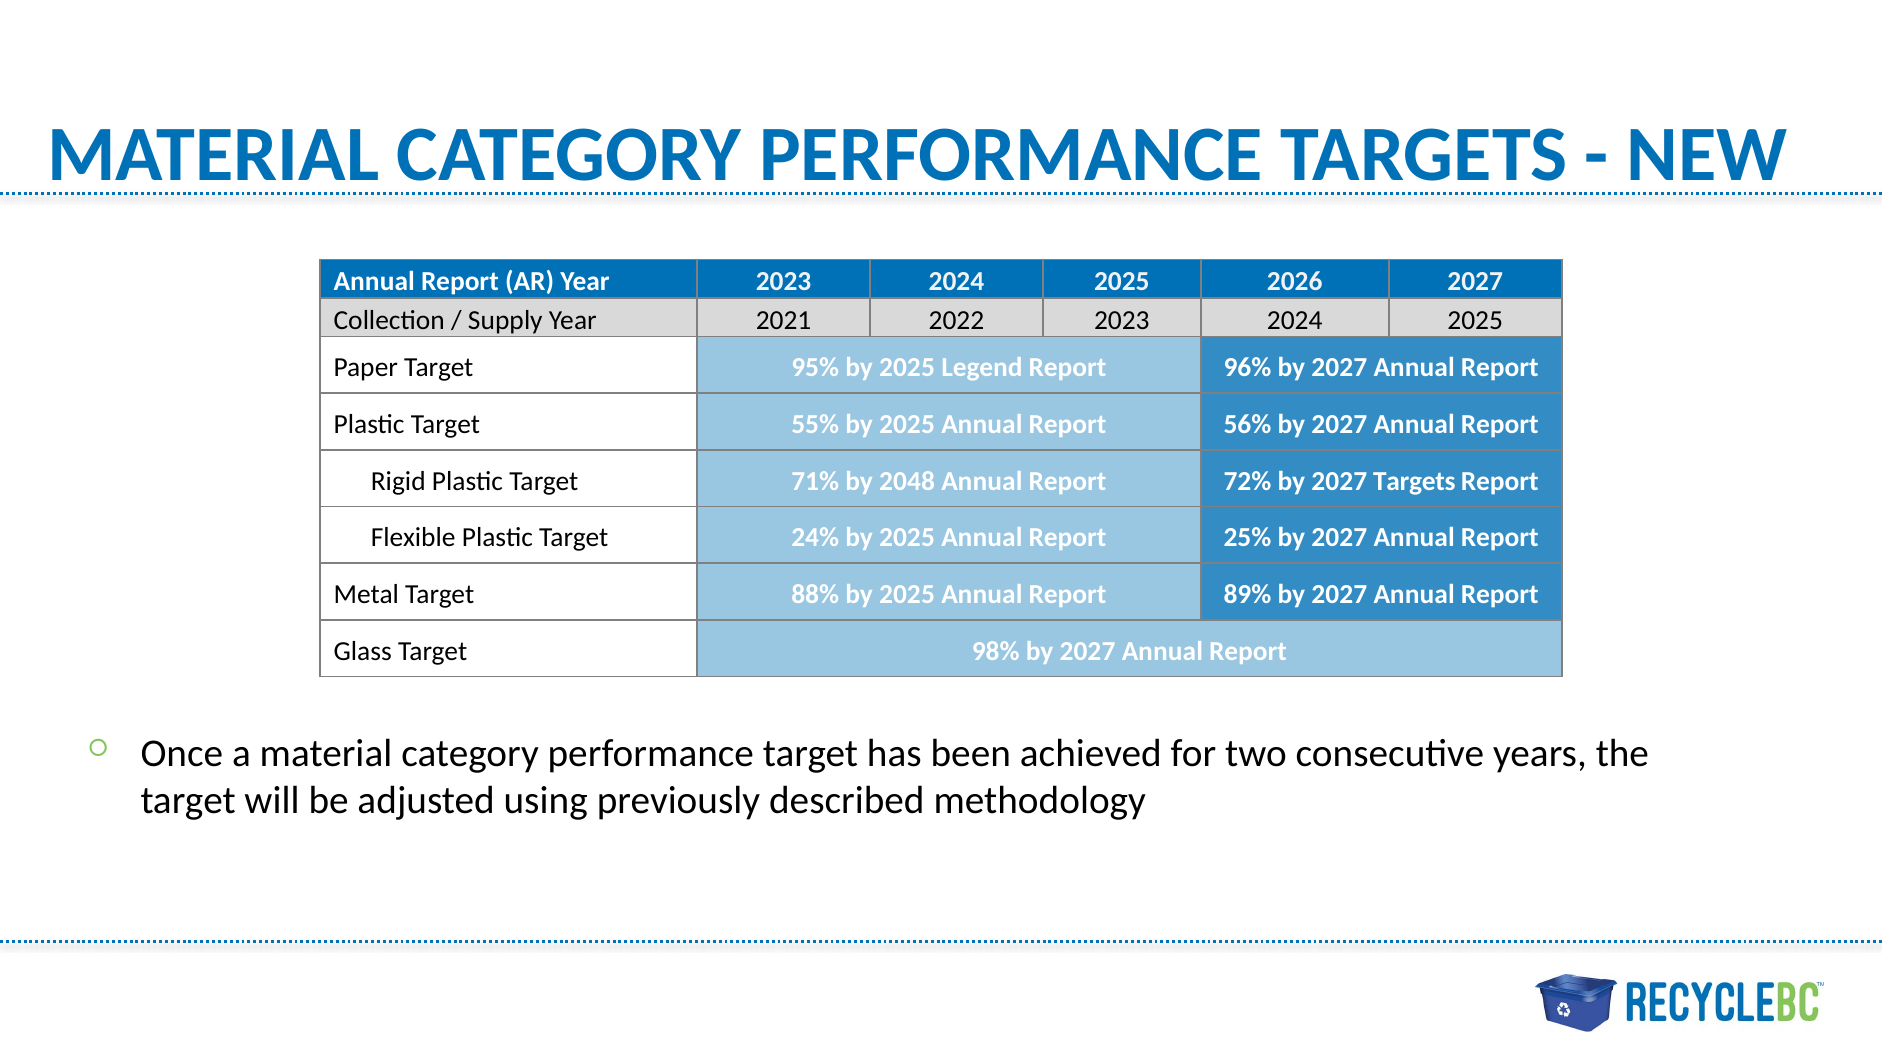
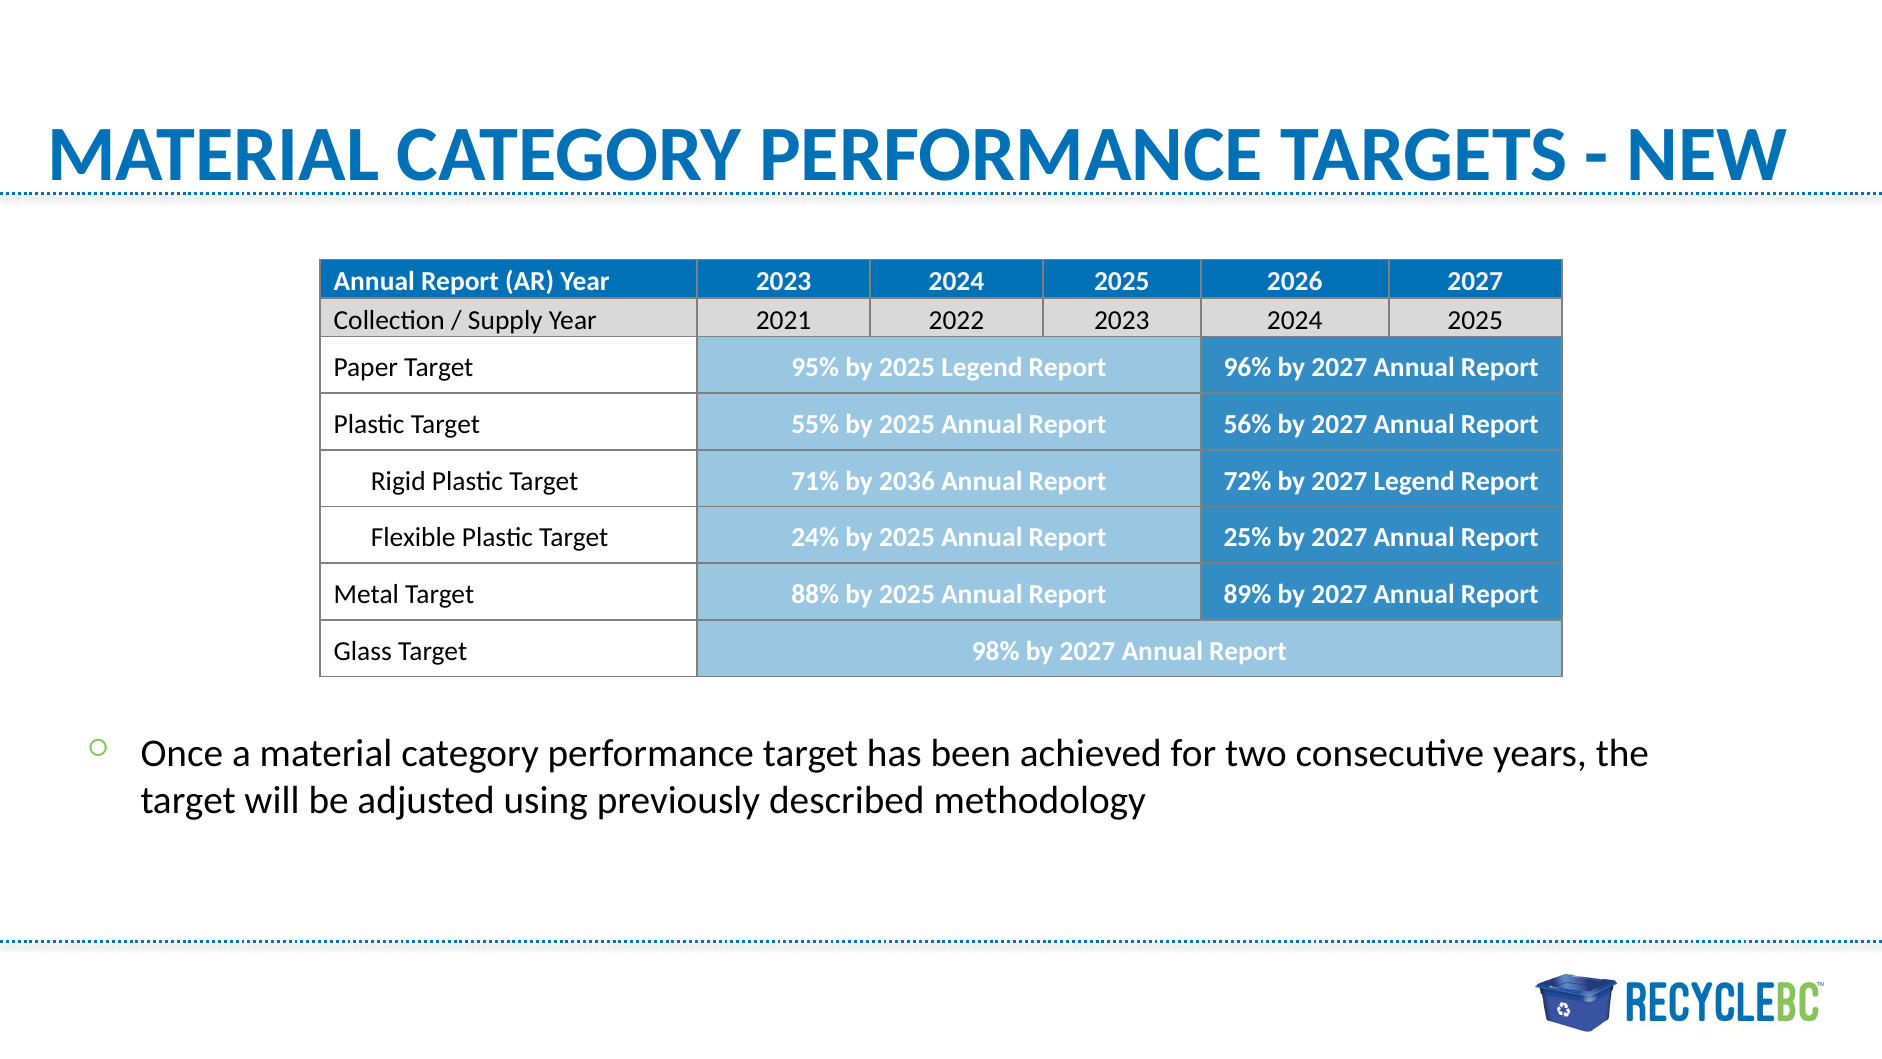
2048: 2048 -> 2036
2027 Targets: Targets -> Legend
